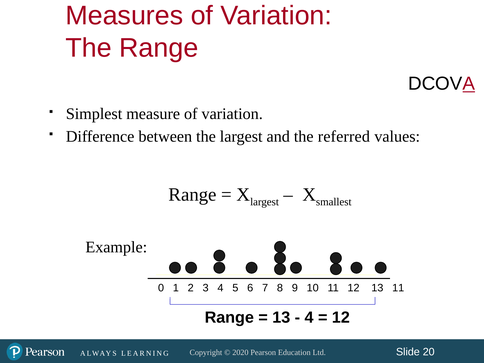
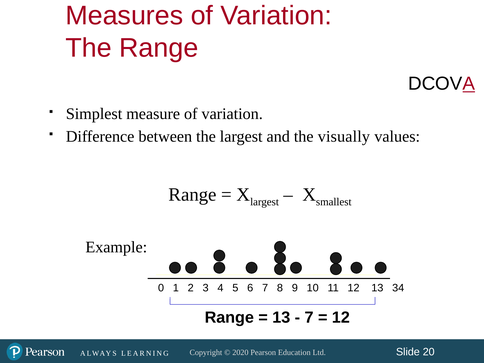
referred: referred -> visually
13 11: 11 -> 34
4 at (309, 318): 4 -> 7
